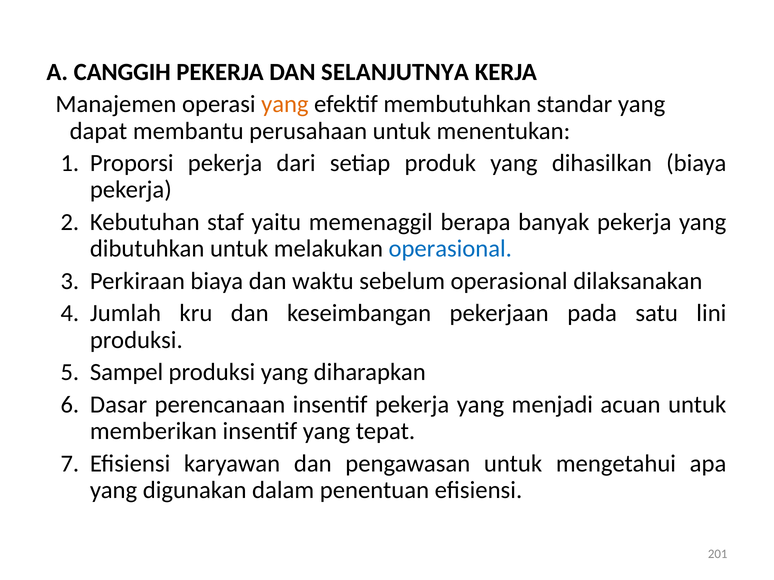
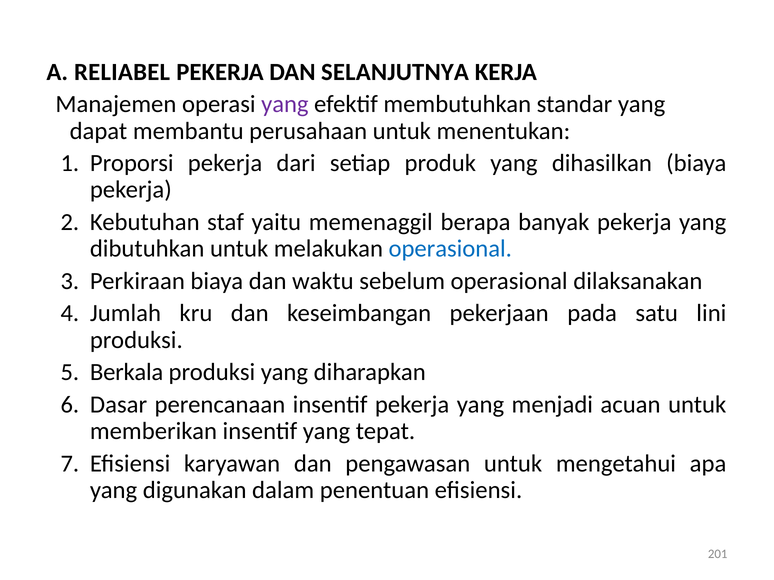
CANGGIH: CANGGIH -> RELIABEL
yang at (285, 104) colour: orange -> purple
Sampel: Sampel -> Berkala
